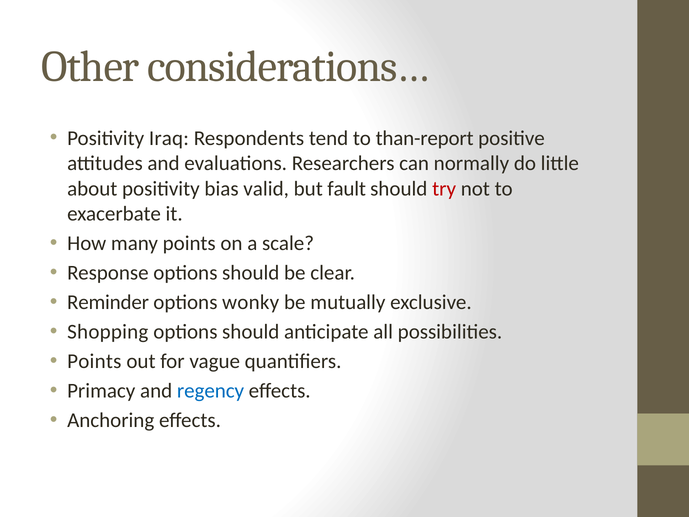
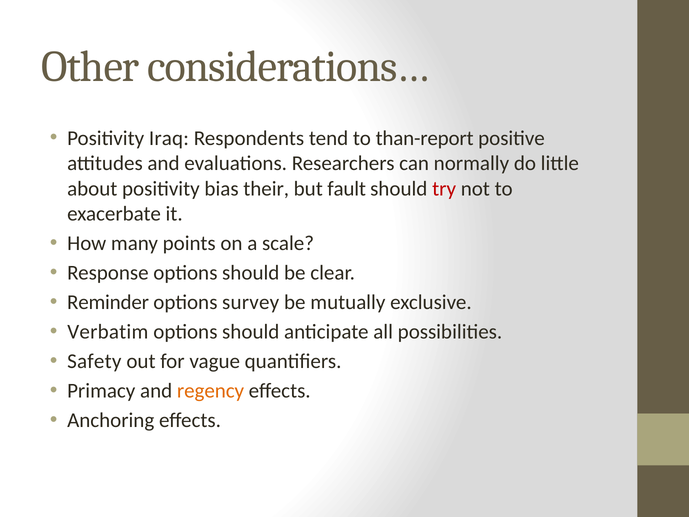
valid: valid -> their
wonky: wonky -> survey
Shopping: Shopping -> Verbatim
Points at (94, 361): Points -> Safety
regency colour: blue -> orange
